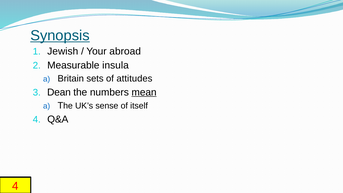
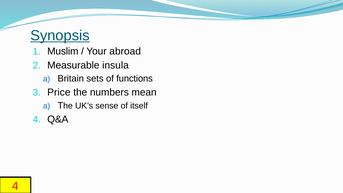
Jewish: Jewish -> Muslim
attitudes: attitudes -> functions
Dean: Dean -> Price
mean underline: present -> none
